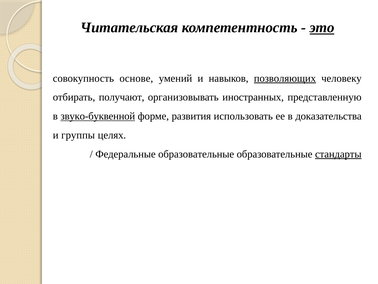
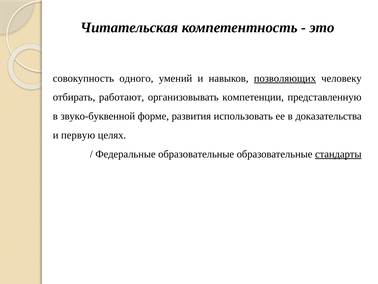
это underline: present -> none
основе: основе -> одного
получают: получают -> работают
иностранных: иностранных -> компетенции
звуко-буквенной underline: present -> none
группы: группы -> первую
